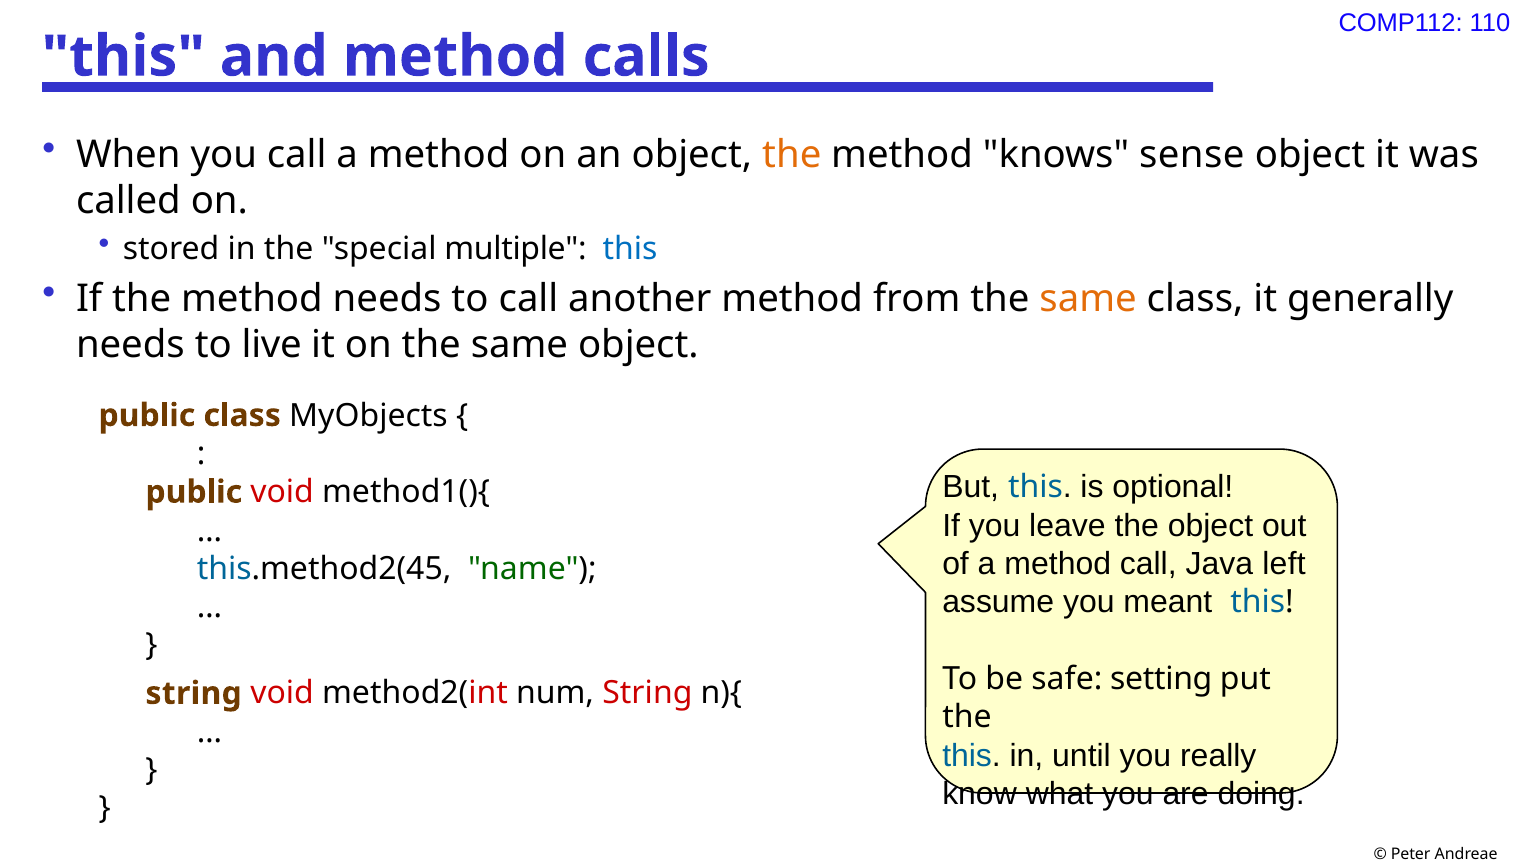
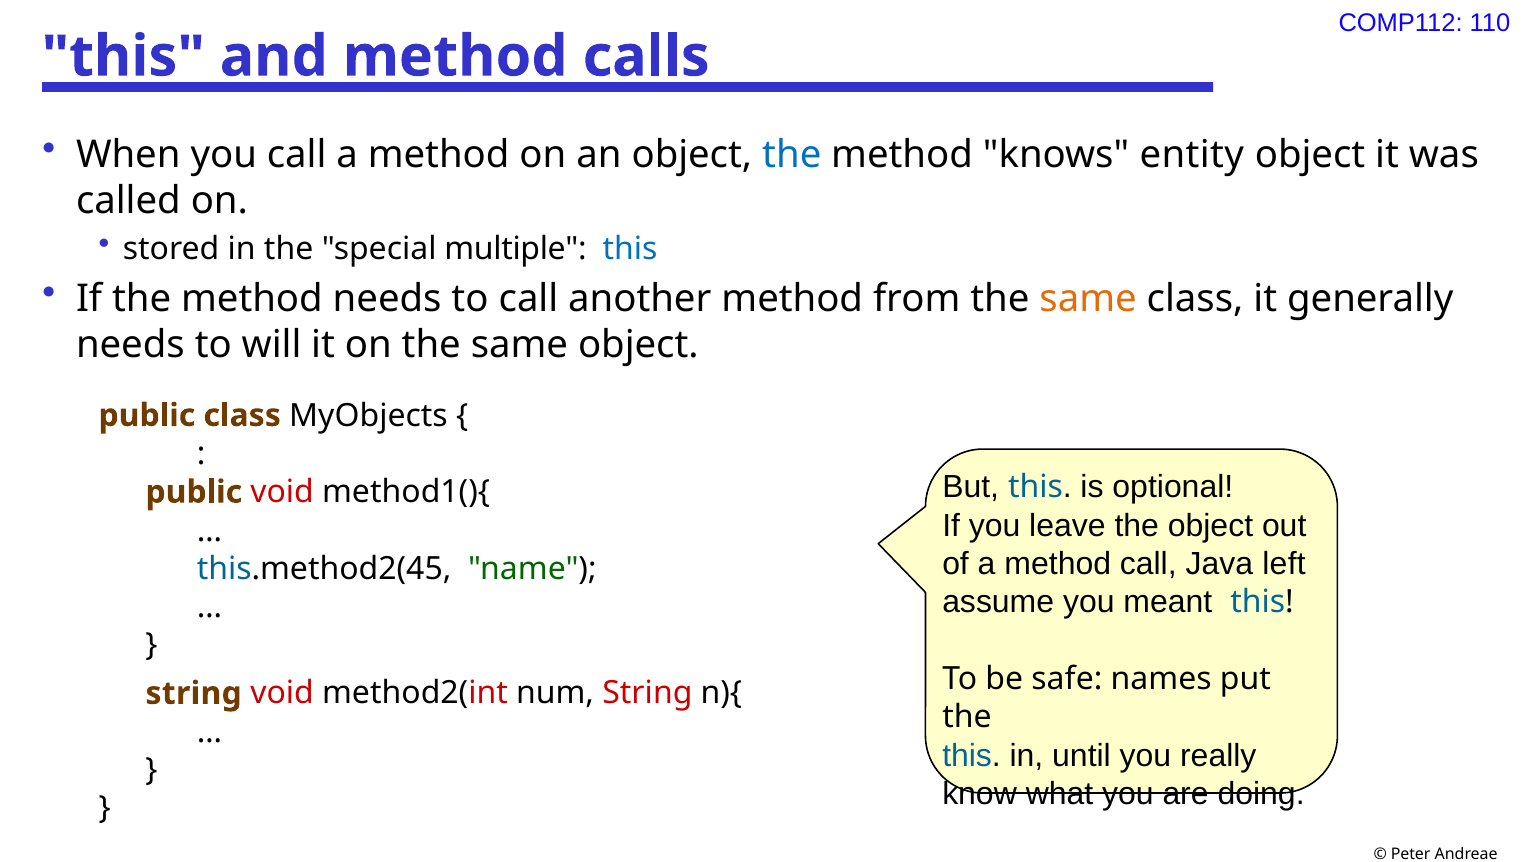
the at (792, 155) colour: orange -> blue
sense: sense -> entity
live: live -> will
setting: setting -> names
